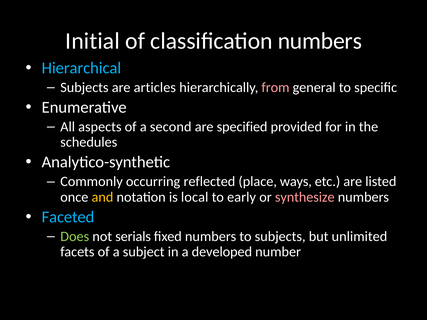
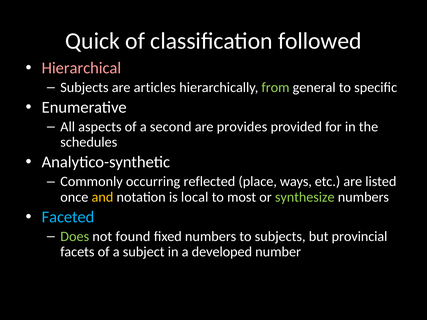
Initial: Initial -> Quick
classification numbers: numbers -> followed
Hierarchical colour: light blue -> pink
from colour: pink -> light green
specified: specified -> provides
early: early -> most
synthesize colour: pink -> light green
serials: serials -> found
unlimited: unlimited -> provincial
